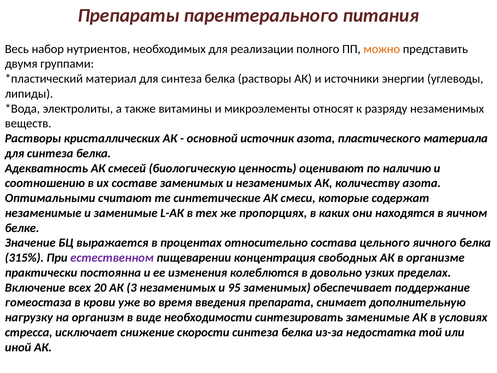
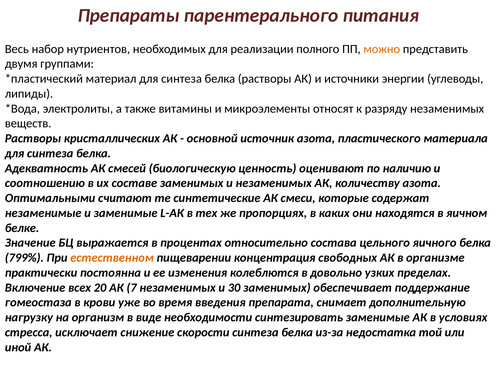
315%: 315% -> 799%
естественном colour: purple -> orange
3: 3 -> 7
95: 95 -> 30
